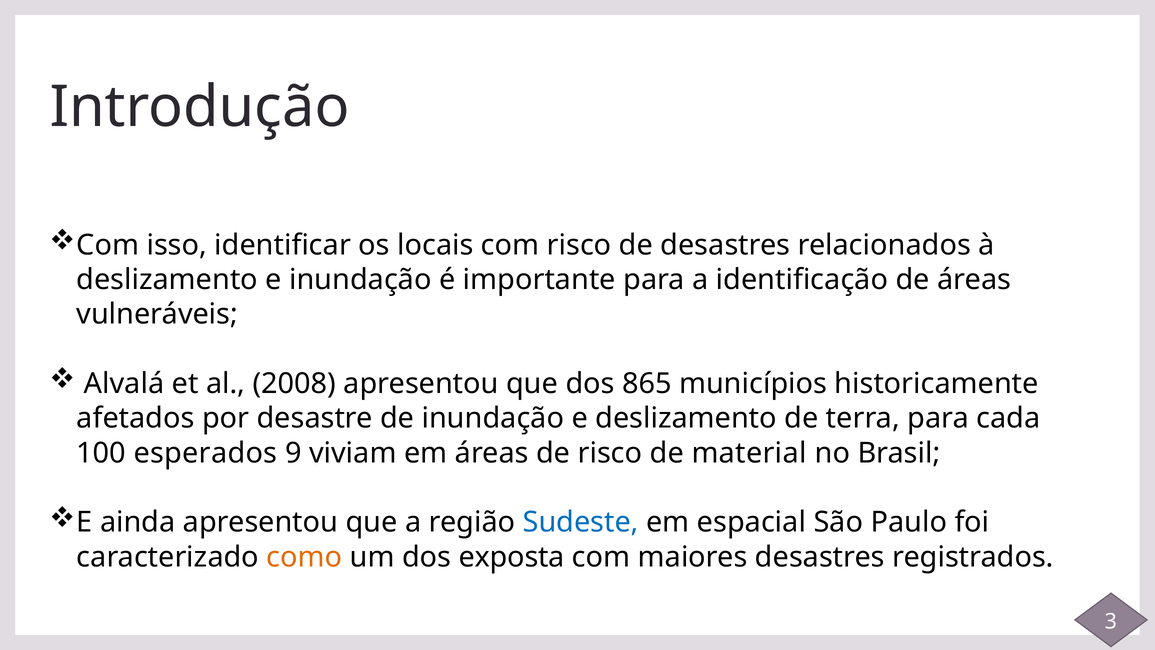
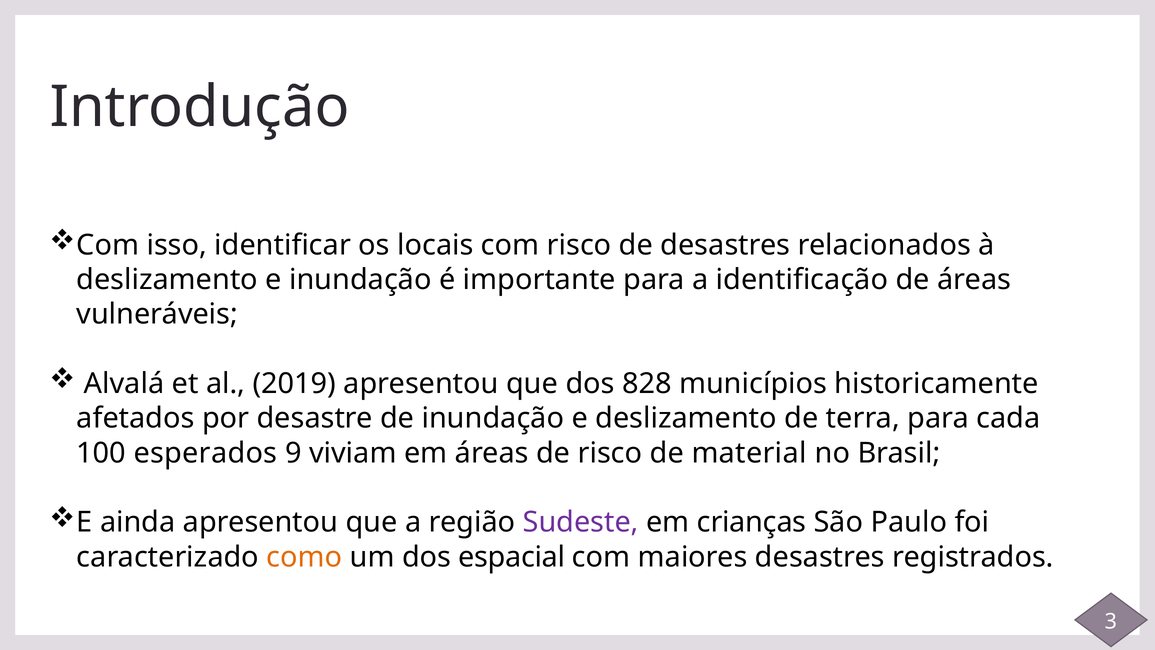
2008: 2008 -> 2019
865: 865 -> 828
Sudeste colour: blue -> purple
espacial: espacial -> crianças
exposta: exposta -> espacial
